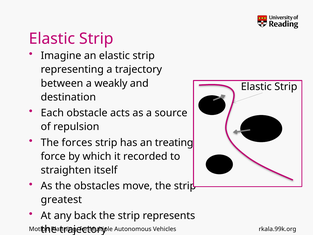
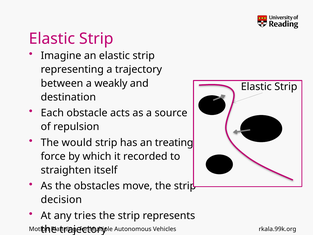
forces: forces -> would
greatest: greatest -> decision
back: back -> tries
